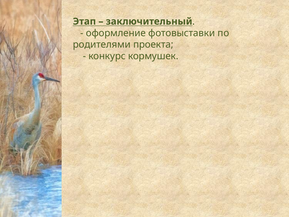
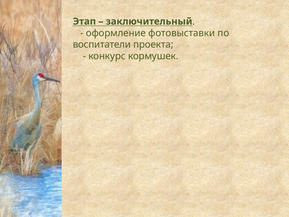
родителями: родителями -> воспитатели
